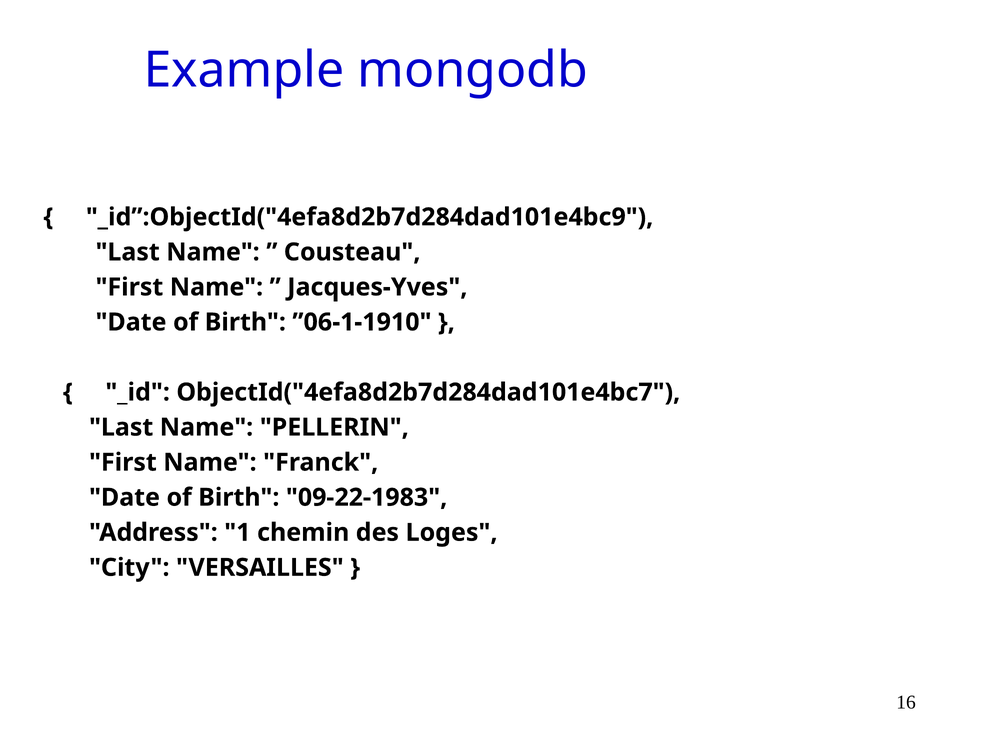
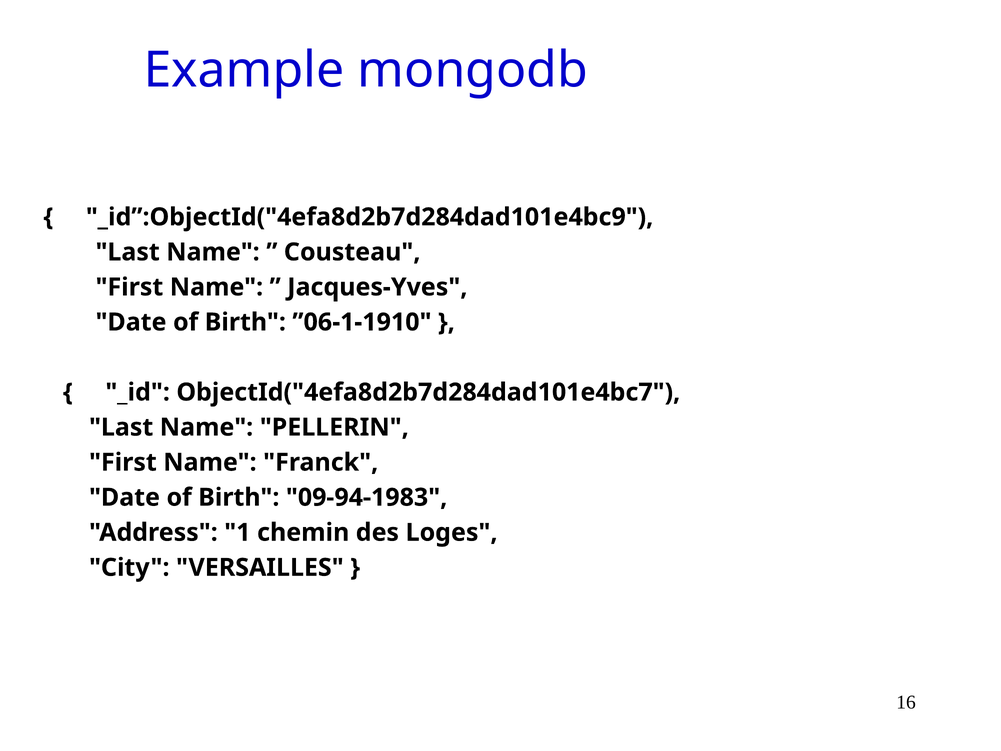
09-22-1983: 09-22-1983 -> 09-94-1983
